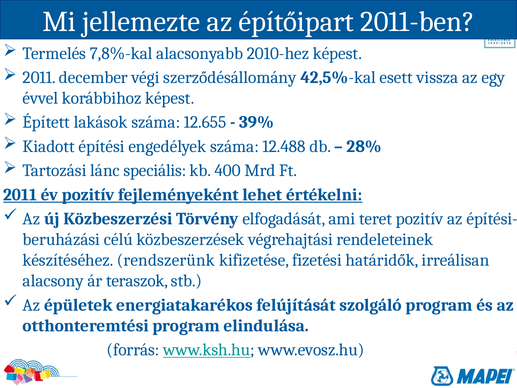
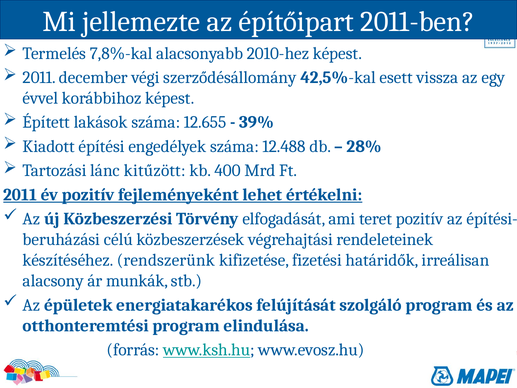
speciális: speciális -> kitűzött
teraszok: teraszok -> munkák
